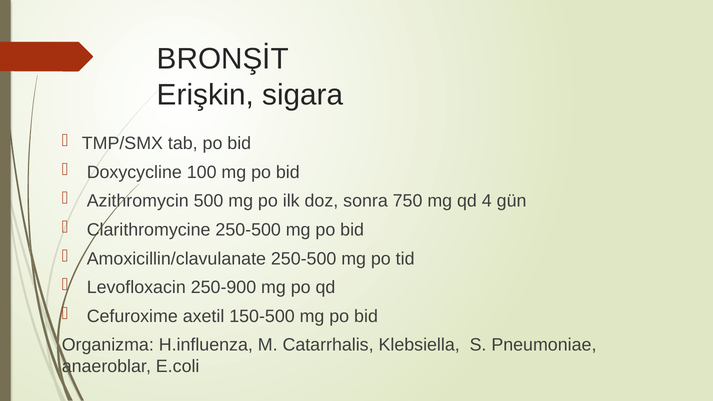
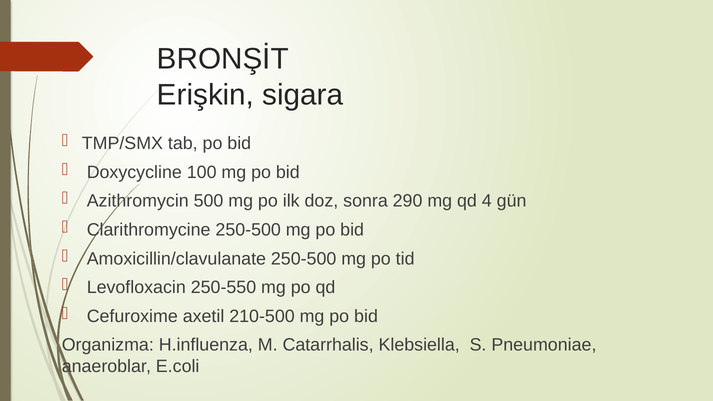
750: 750 -> 290
250-900: 250-900 -> 250-550
150-500: 150-500 -> 210-500
